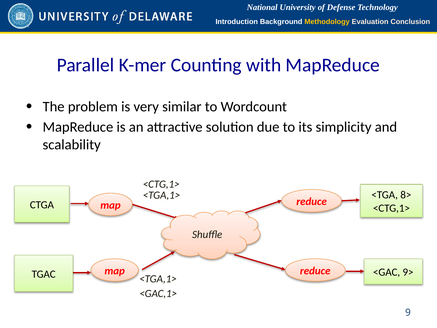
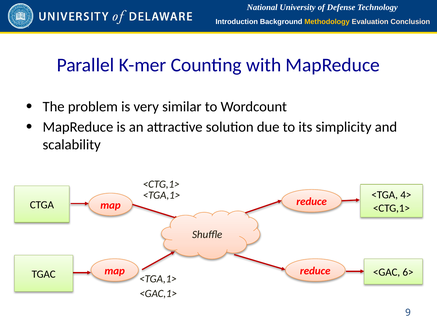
8>: 8> -> 4>
9>: 9> -> 6>
